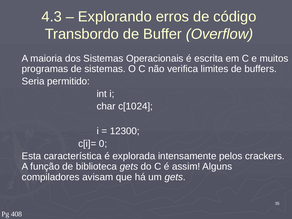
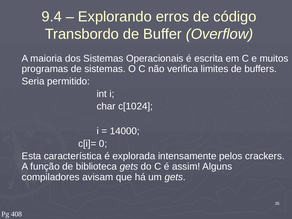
4.3: 4.3 -> 9.4
12300: 12300 -> 14000
